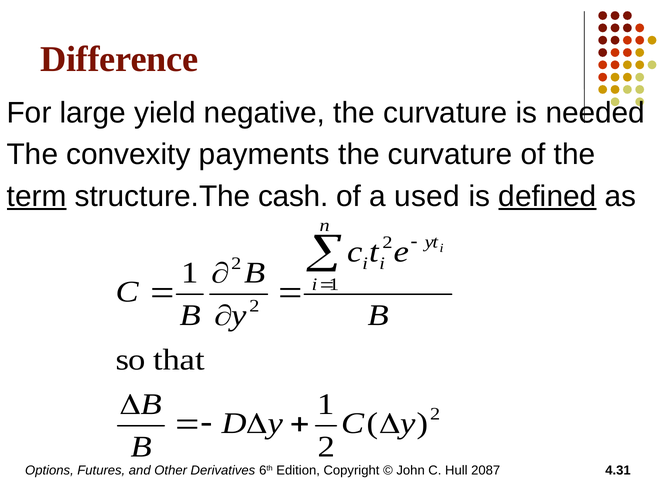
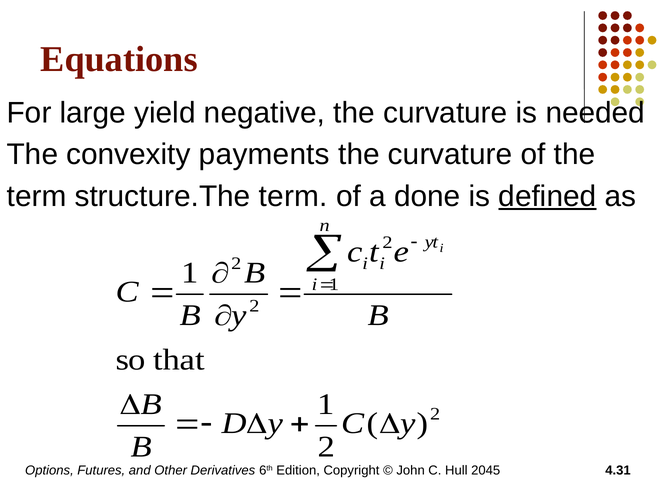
Difference: Difference -> Equations
term at (37, 196) underline: present -> none
structure.The cash: cash -> term
used: used -> done
2087: 2087 -> 2045
